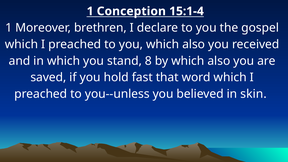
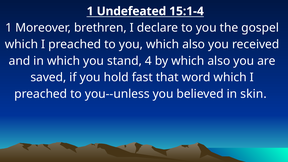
Conception: Conception -> Undefeated
8: 8 -> 4
